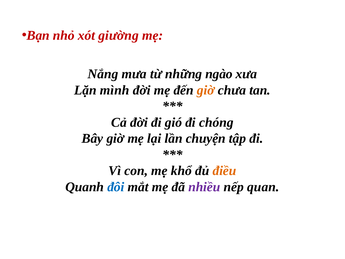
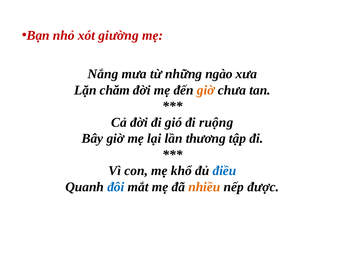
mình: mình -> chăm
chóng: chóng -> ruộng
chuyện: chuyện -> thương
điều colour: orange -> blue
nhiều colour: purple -> orange
quan: quan -> được
